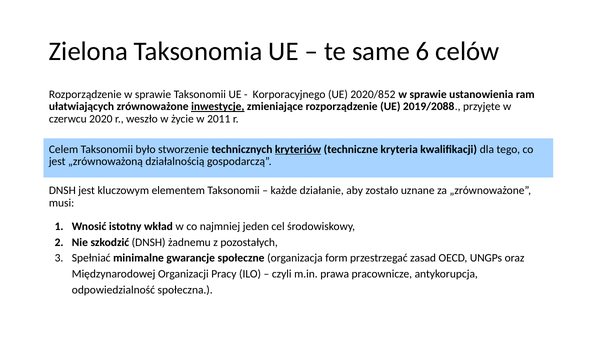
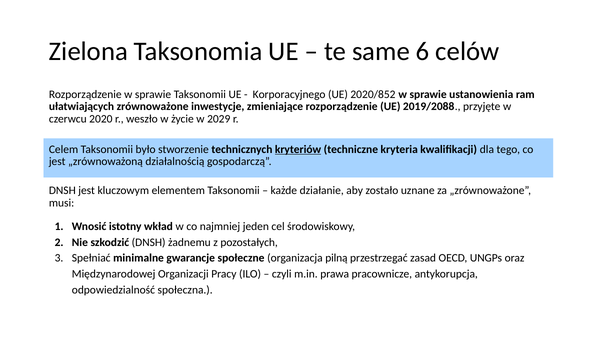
inwestycje underline: present -> none
2011: 2011 -> 2029
form: form -> pilną
